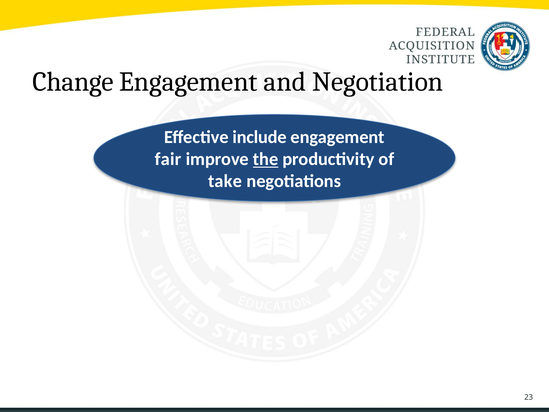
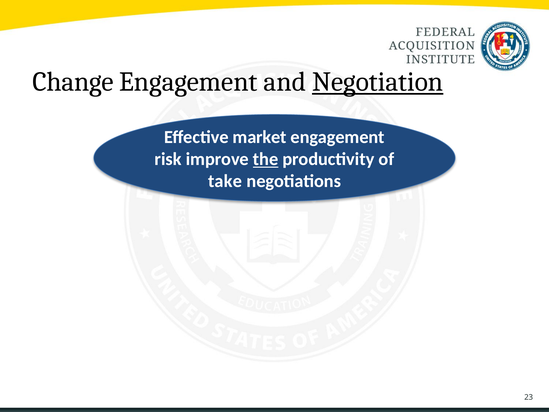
Negotiation underline: none -> present
include: include -> market
fair: fair -> risk
